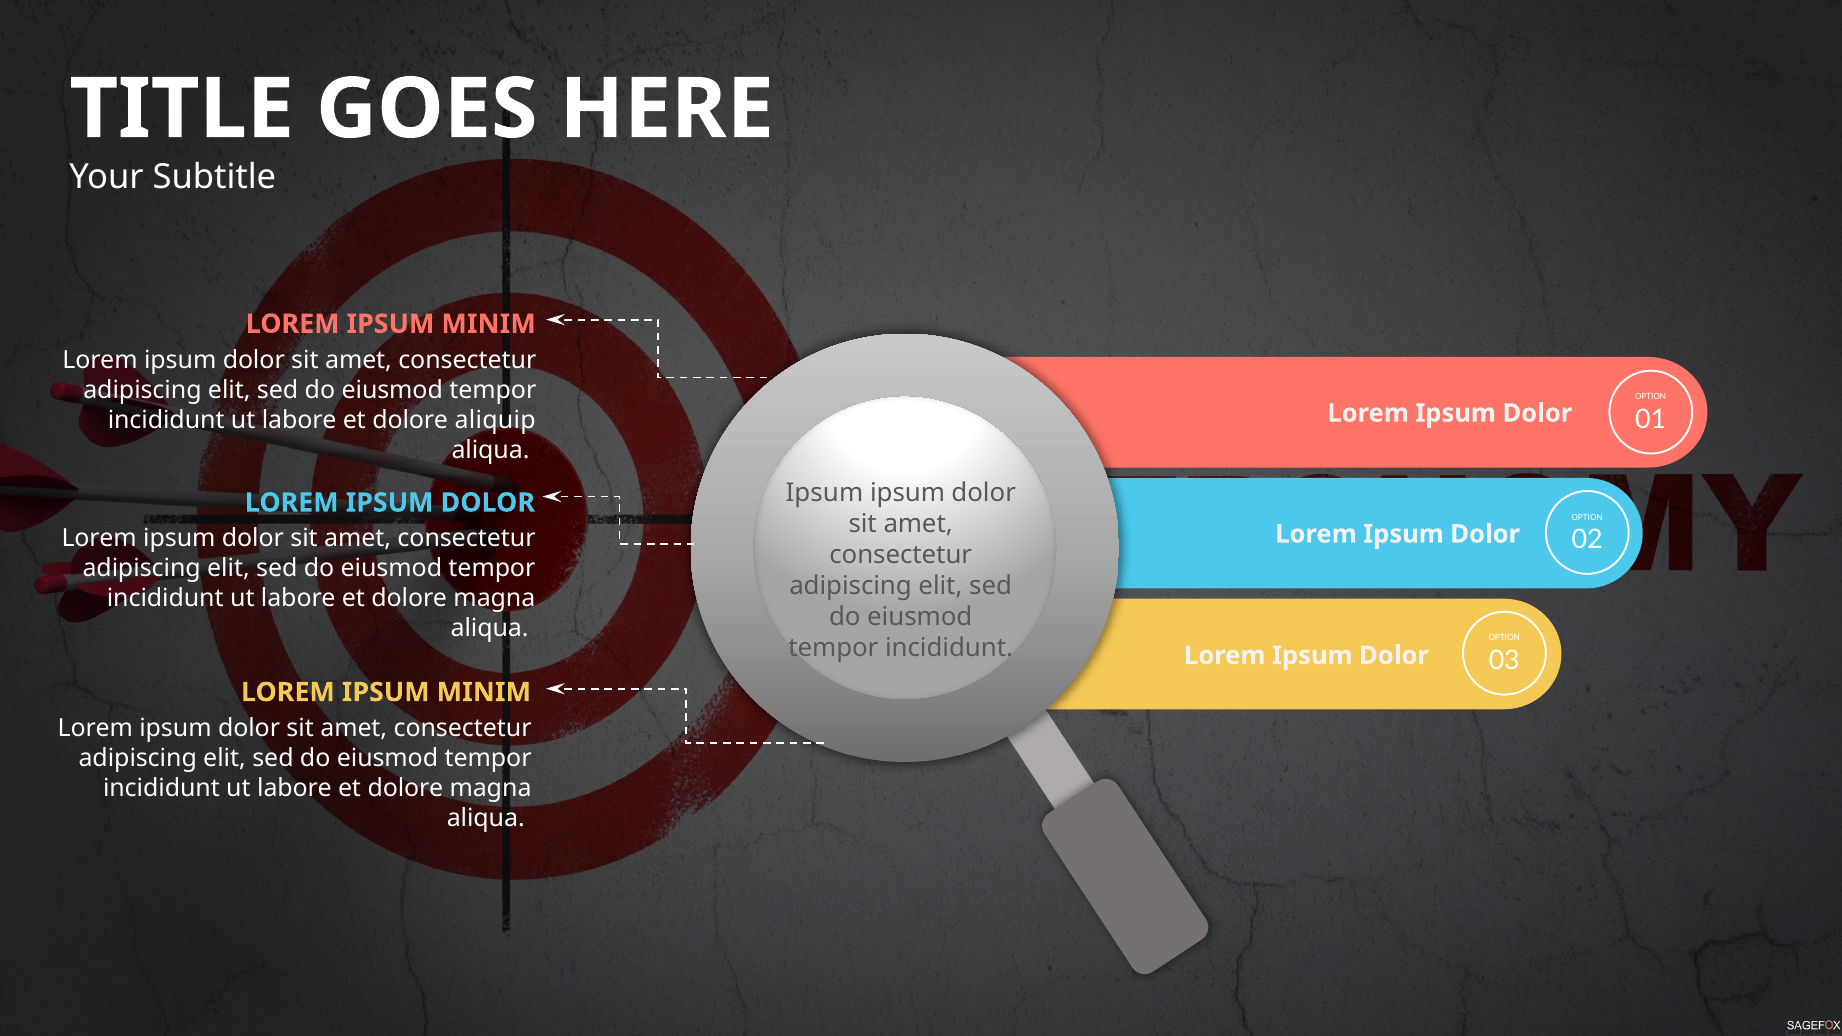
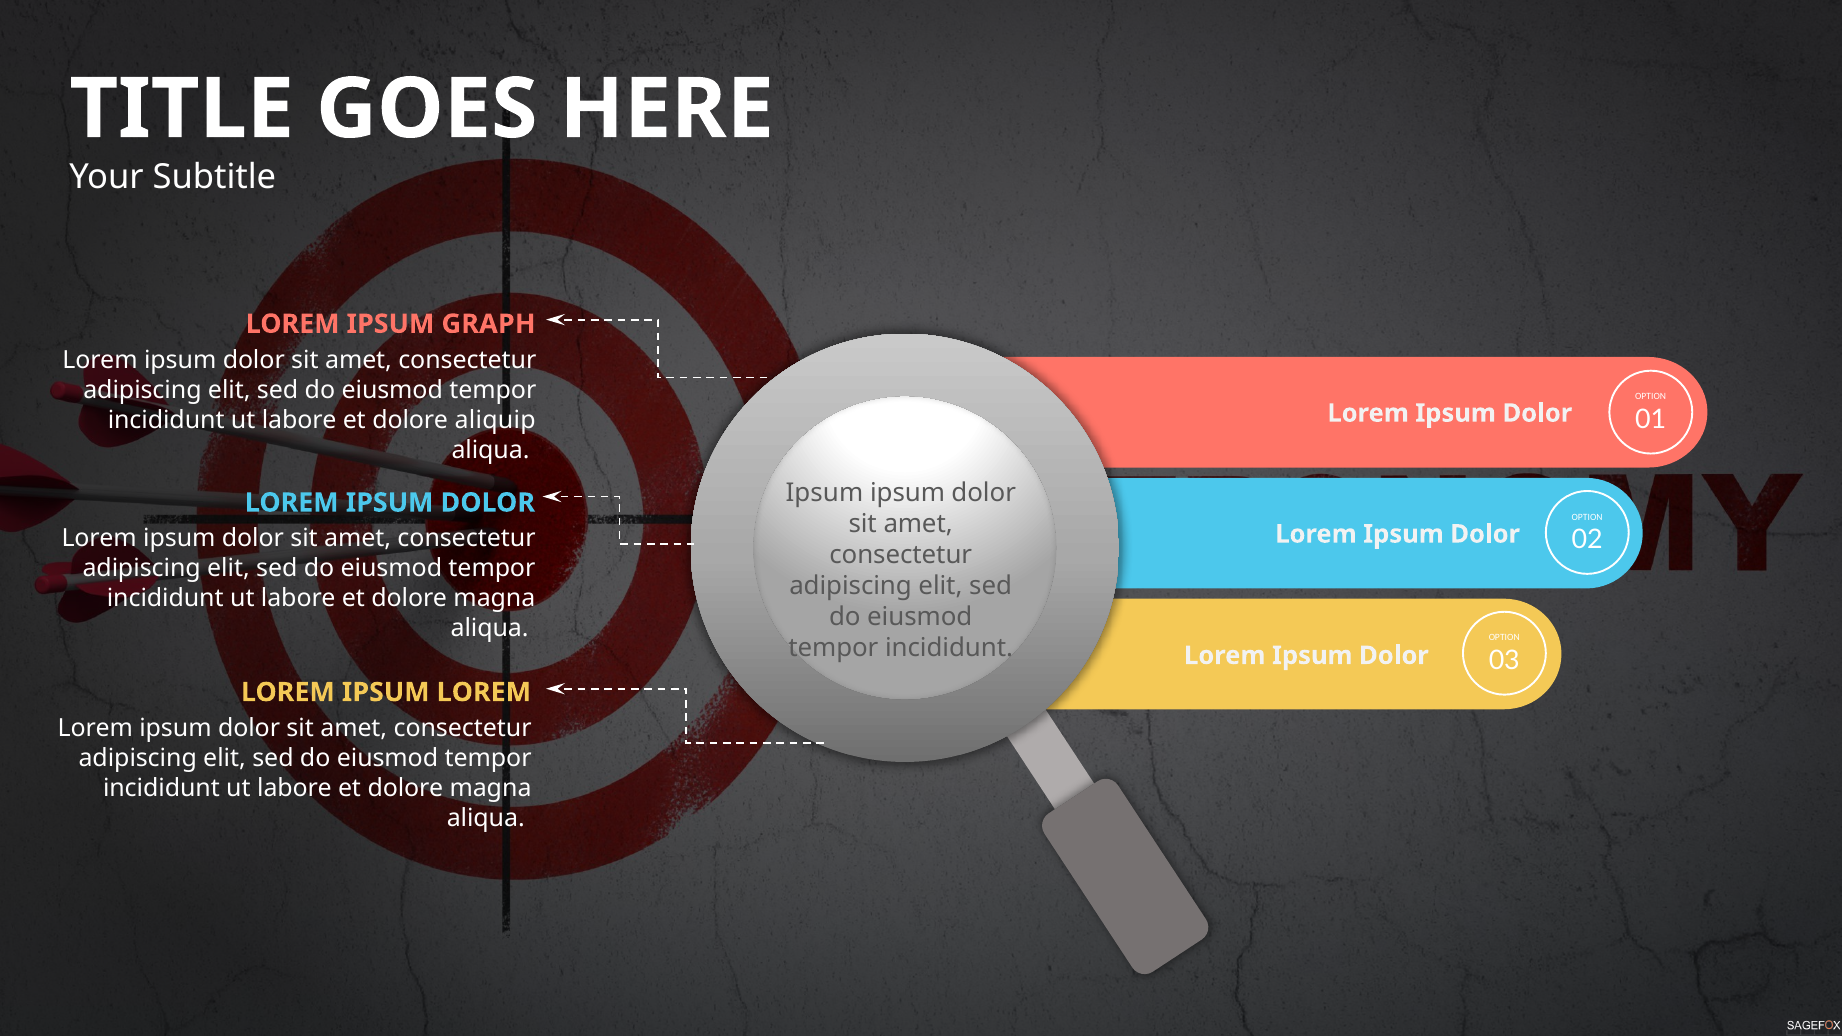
MINIM at (489, 324): MINIM -> GRAPH
MINIM at (484, 692): MINIM -> LOREM
